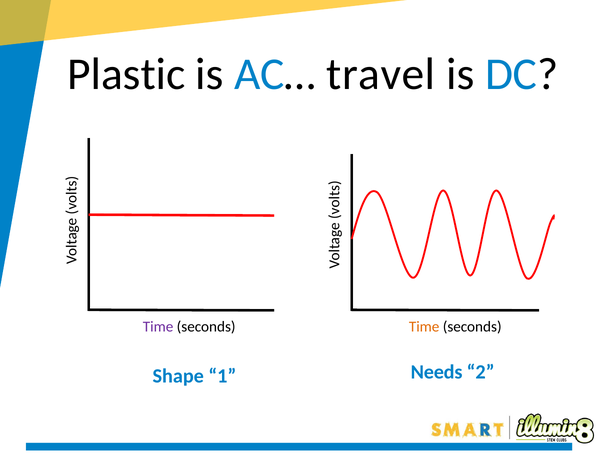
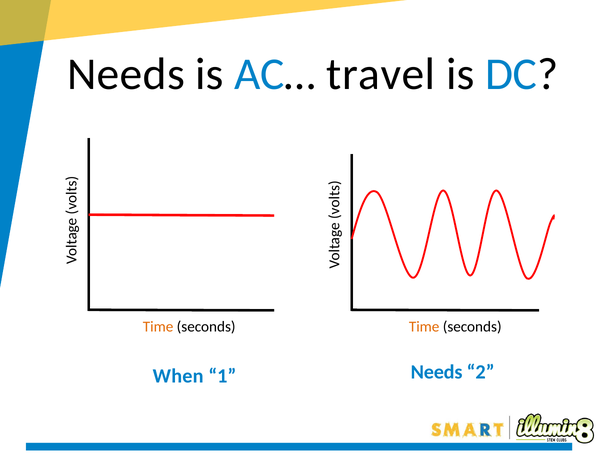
Plastic at (126, 74): Plastic -> Needs
Time at (158, 327) colour: purple -> orange
Shape: Shape -> When
